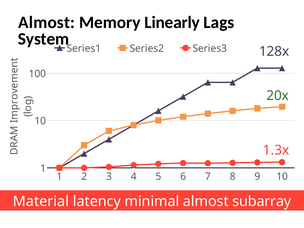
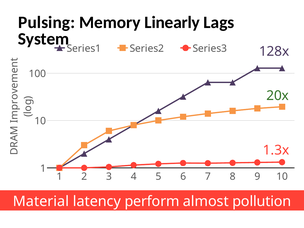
Almost at (47, 22): Almost -> Pulsing
minimal: minimal -> perform
subarray: subarray -> pollution
